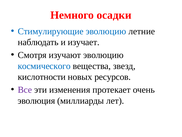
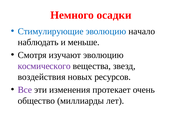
летние: летние -> начало
изучает: изучает -> меньше
космического colour: blue -> purple
кислотности: кислотности -> воздействия
эволюция: эволюция -> общество
